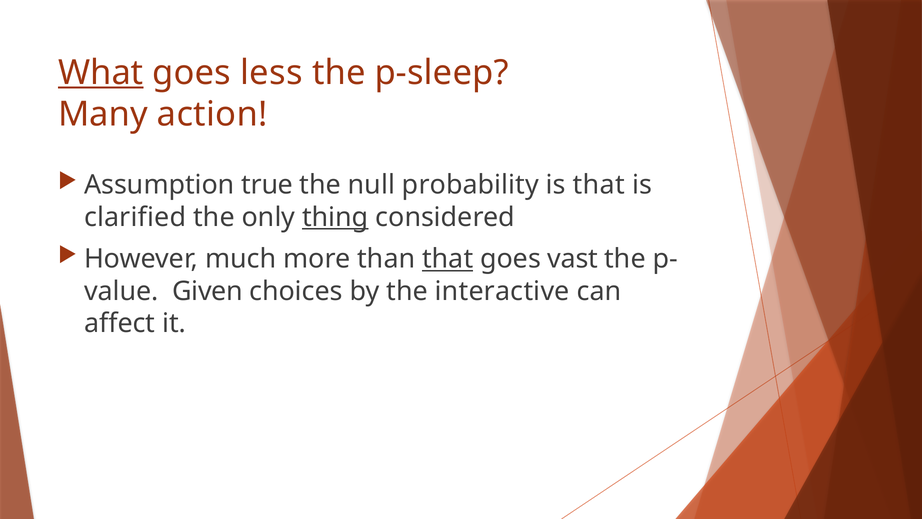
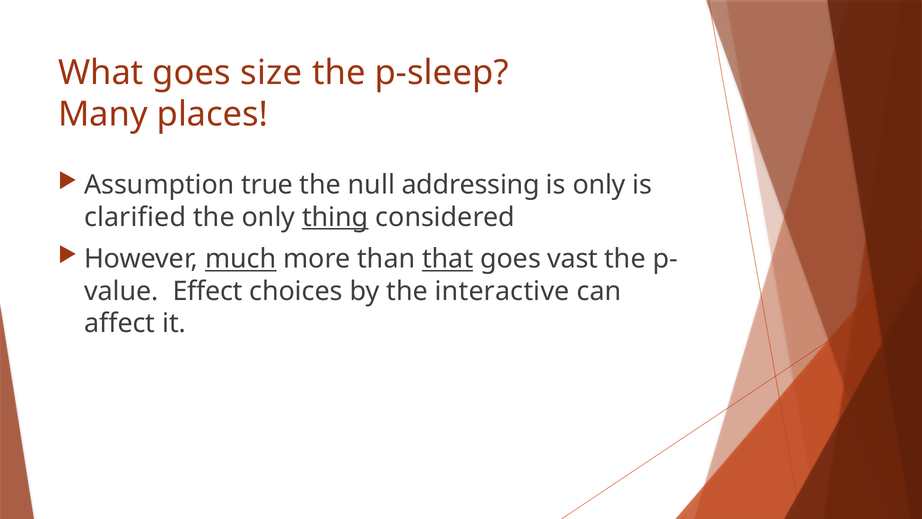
What underline: present -> none
less: less -> size
action: action -> places
probability: probability -> addressing
is that: that -> only
much underline: none -> present
Given: Given -> Effect
